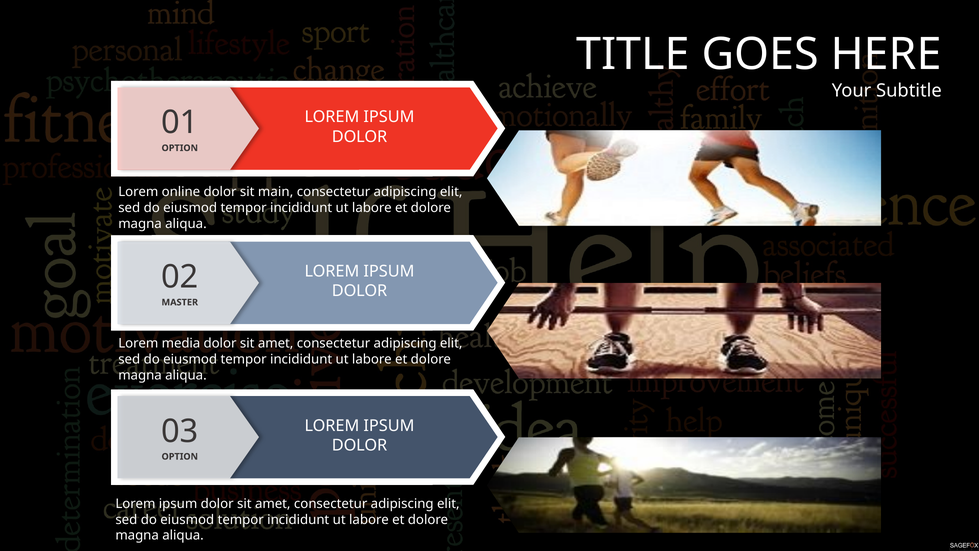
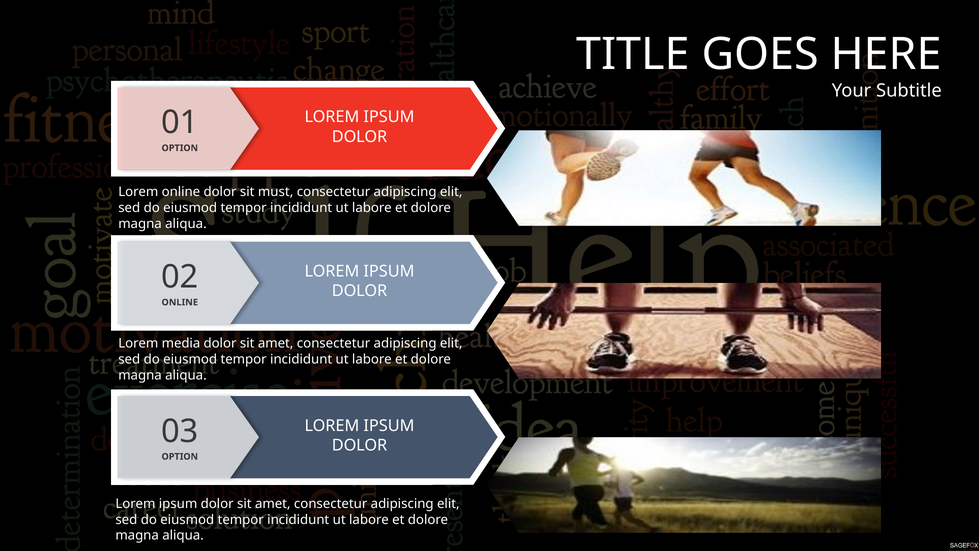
main: main -> must
MASTER at (180, 302): MASTER -> ONLINE
